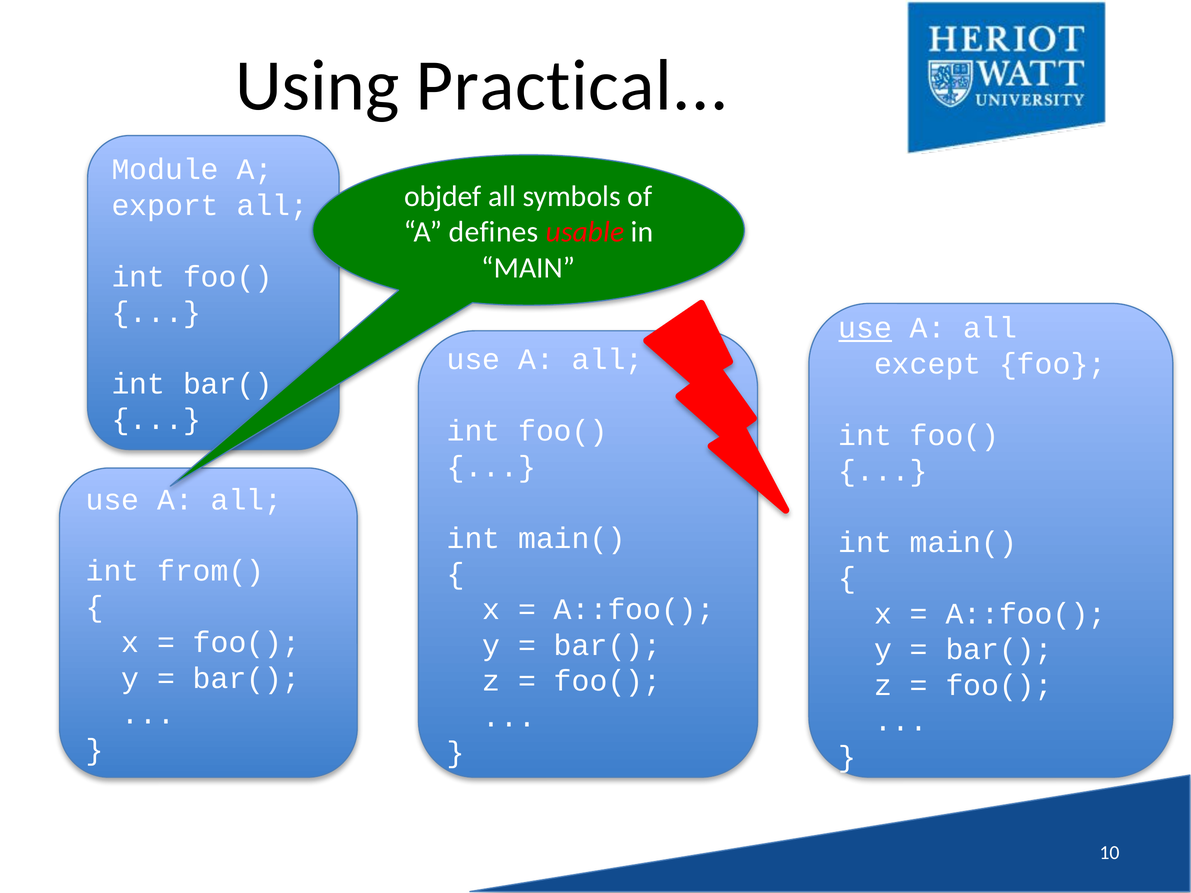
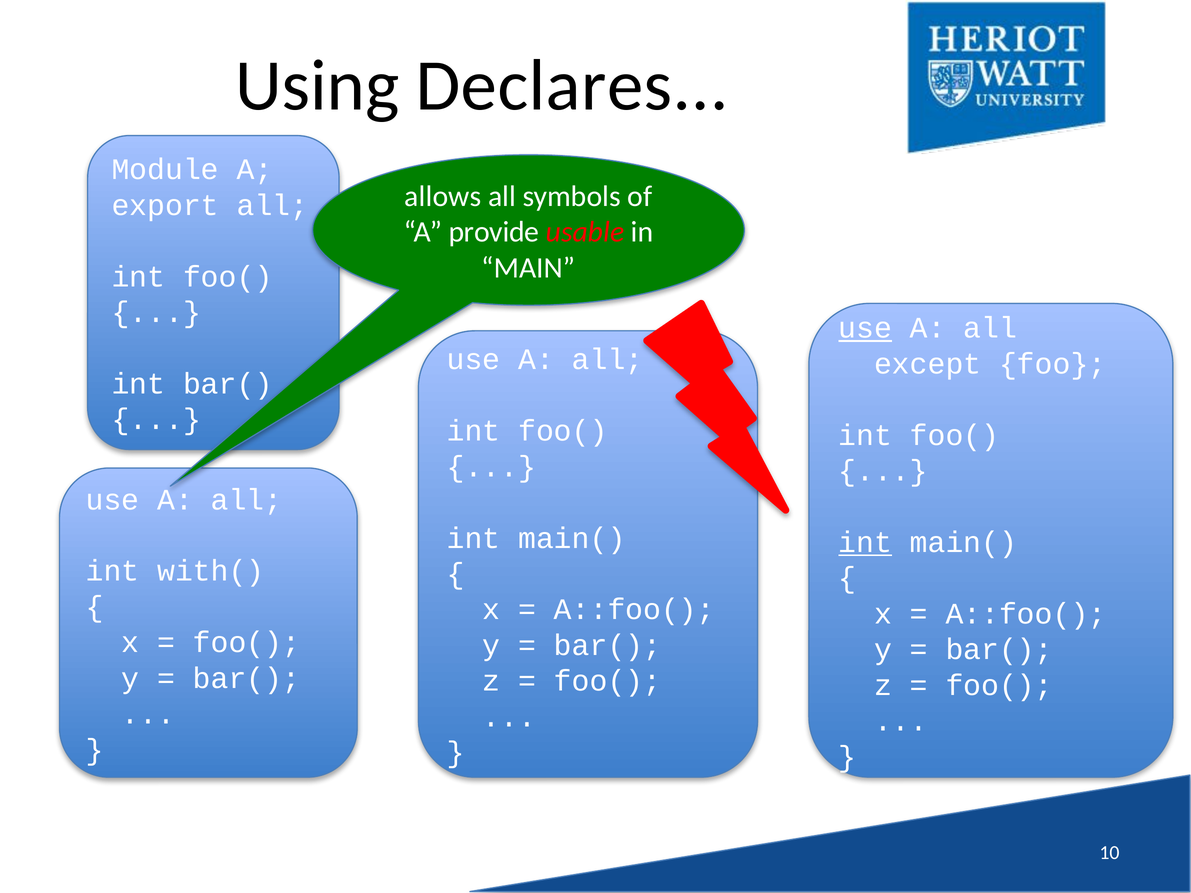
Practical: Practical -> Declares
objdef: objdef -> allows
defines: defines -> provide
int at (865, 543) underline: none -> present
from(: from( -> with(
